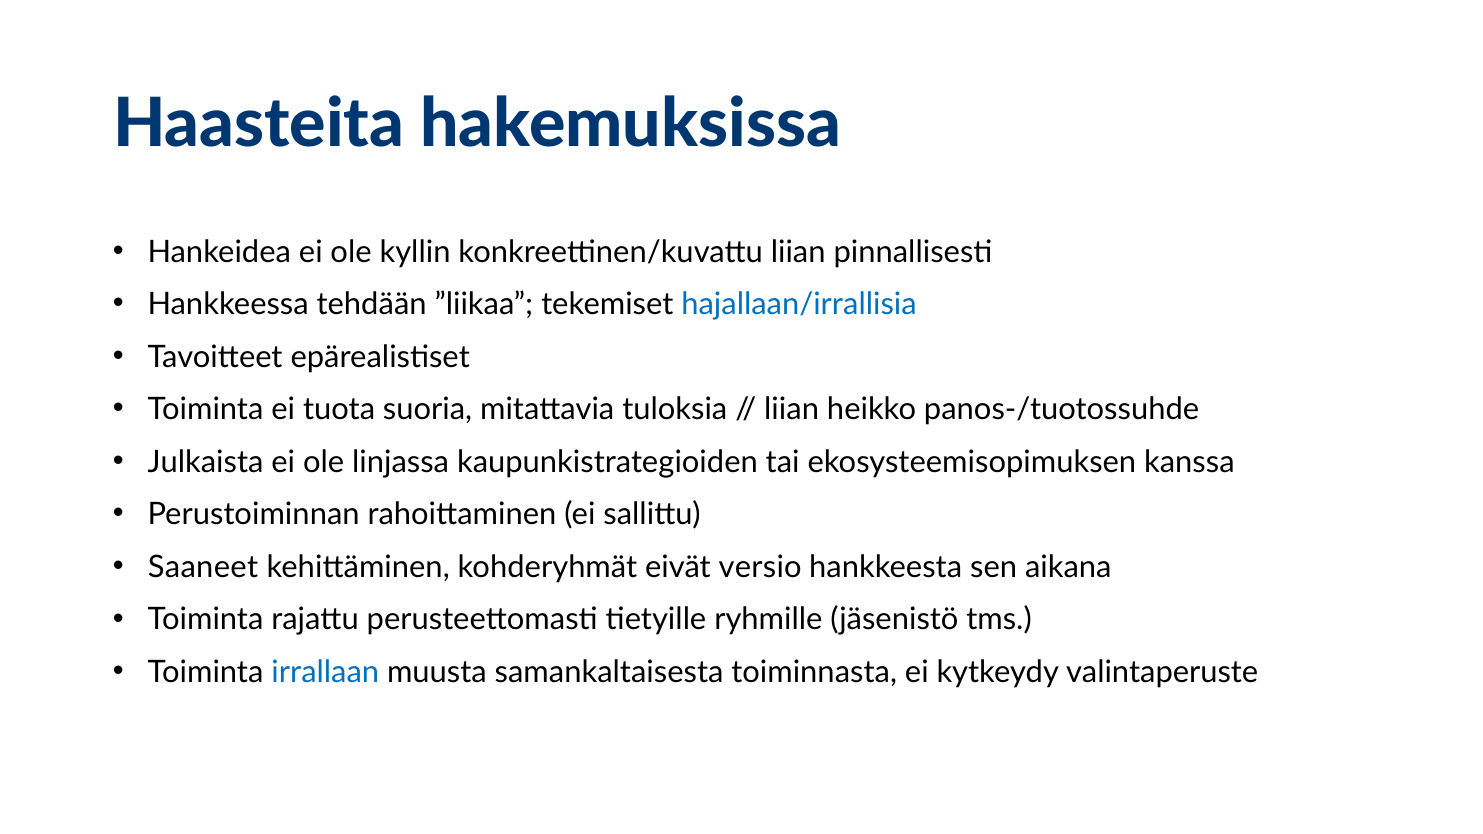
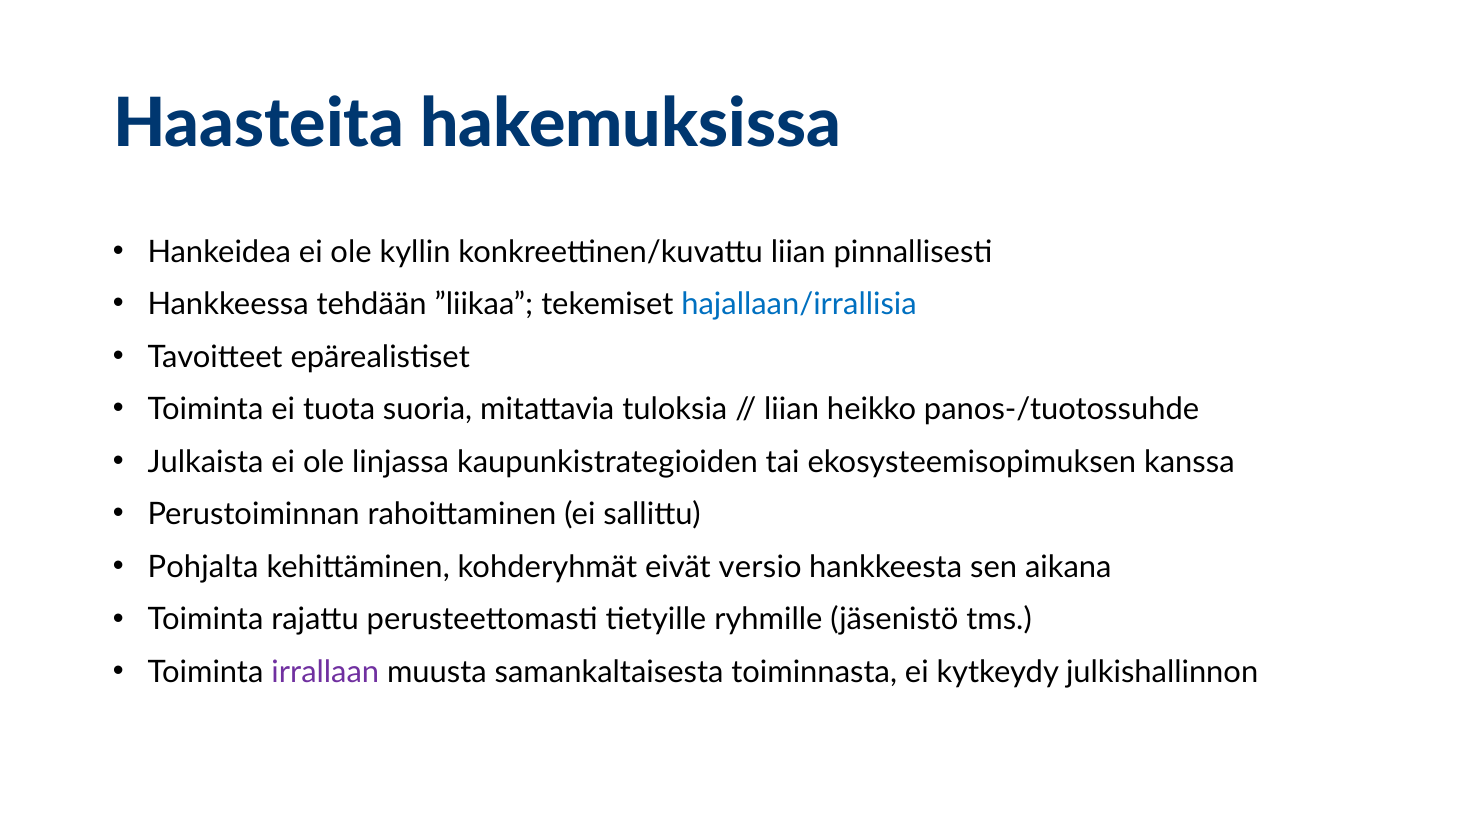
Saaneet: Saaneet -> Pohjalta
irrallaan colour: blue -> purple
valintaperuste: valintaperuste -> julkishallinnon
